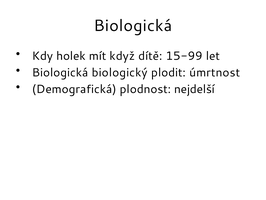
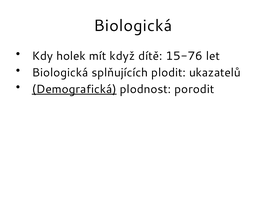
15-99: 15-99 -> 15-76
biologický: biologický -> splňujících
úmrtnost: úmrtnost -> ukazatelů
Demografická underline: none -> present
nejdelší: nejdelší -> porodit
